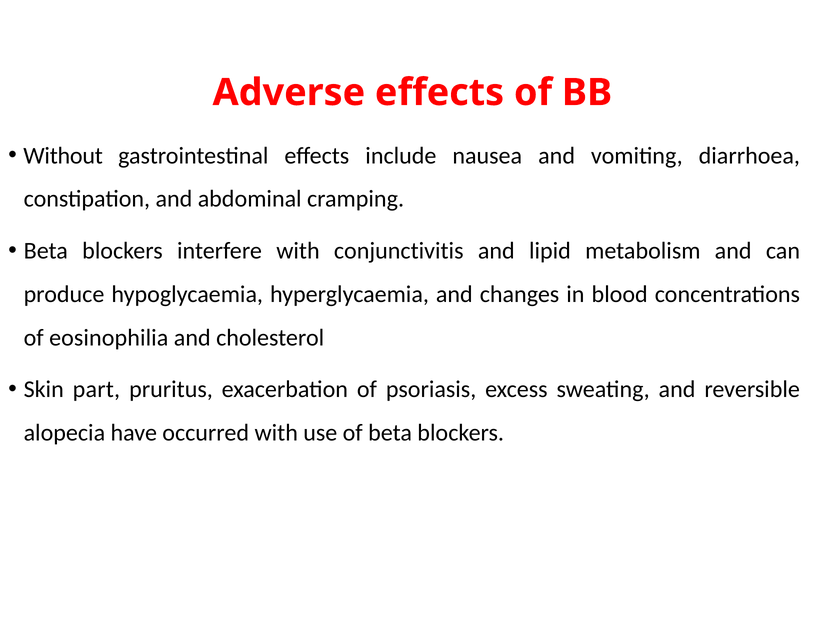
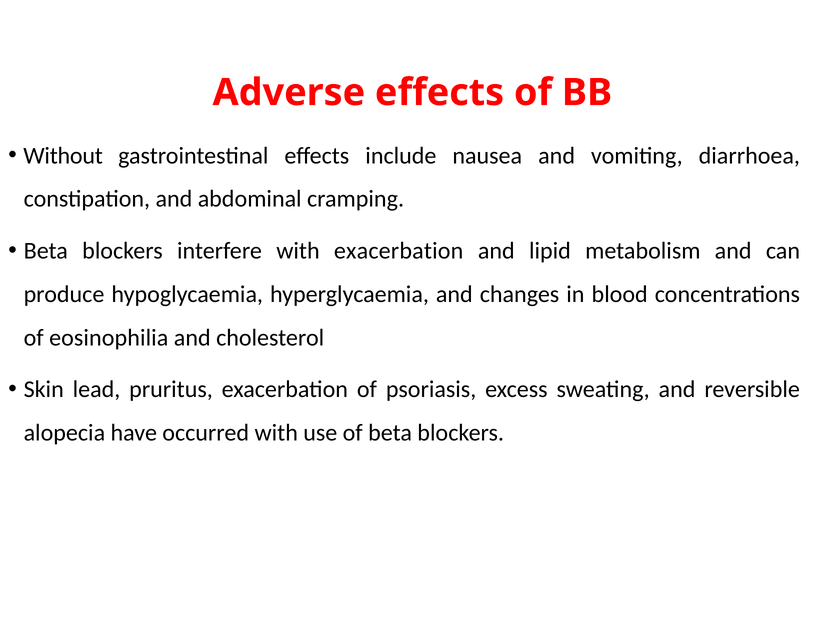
with conjunctivitis: conjunctivitis -> exacerbation
part: part -> lead
